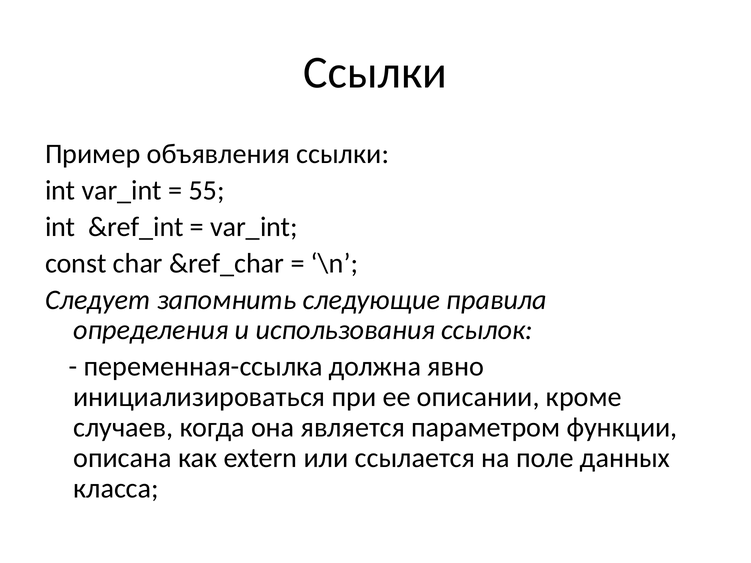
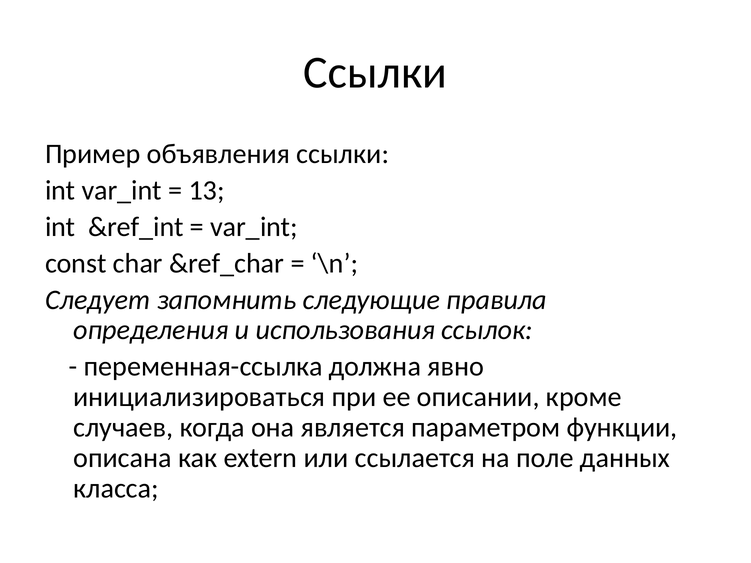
55: 55 -> 13
